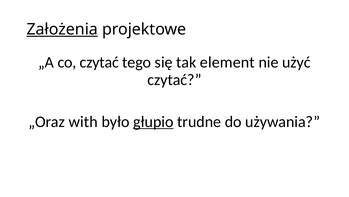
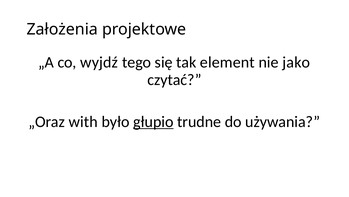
Założenia underline: present -> none
co czytać: czytać -> wyjdź
użyć: użyć -> jako
